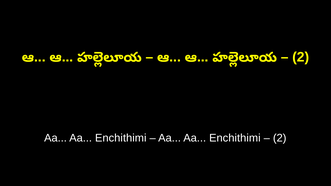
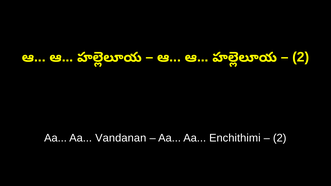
Enchithimi at (121, 138): Enchithimi -> Vandanan
